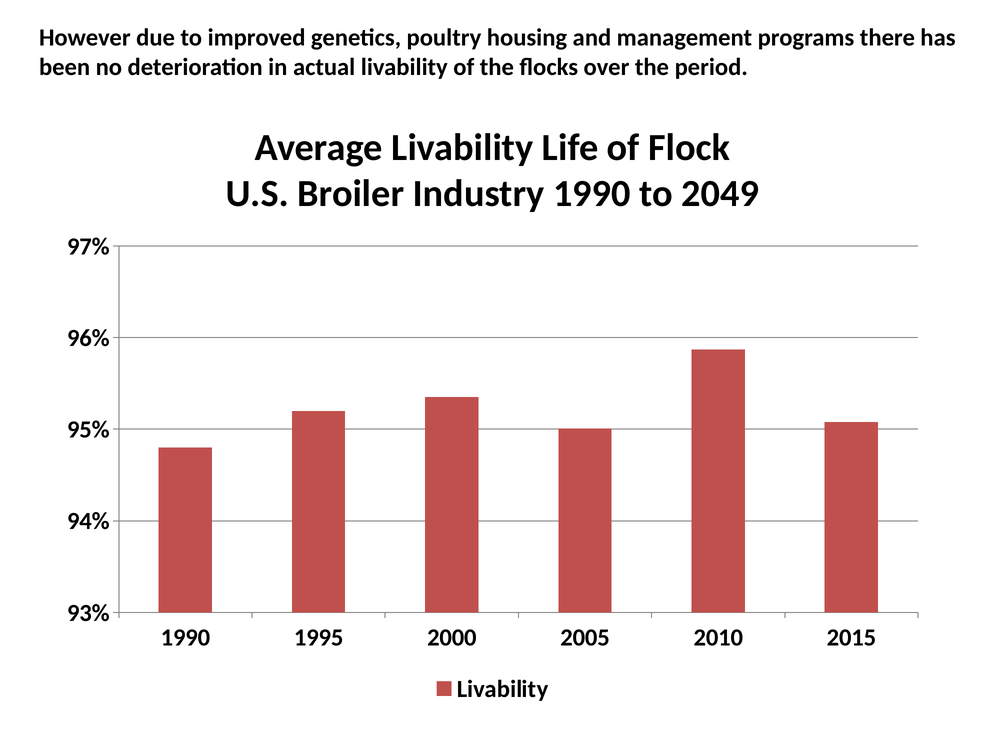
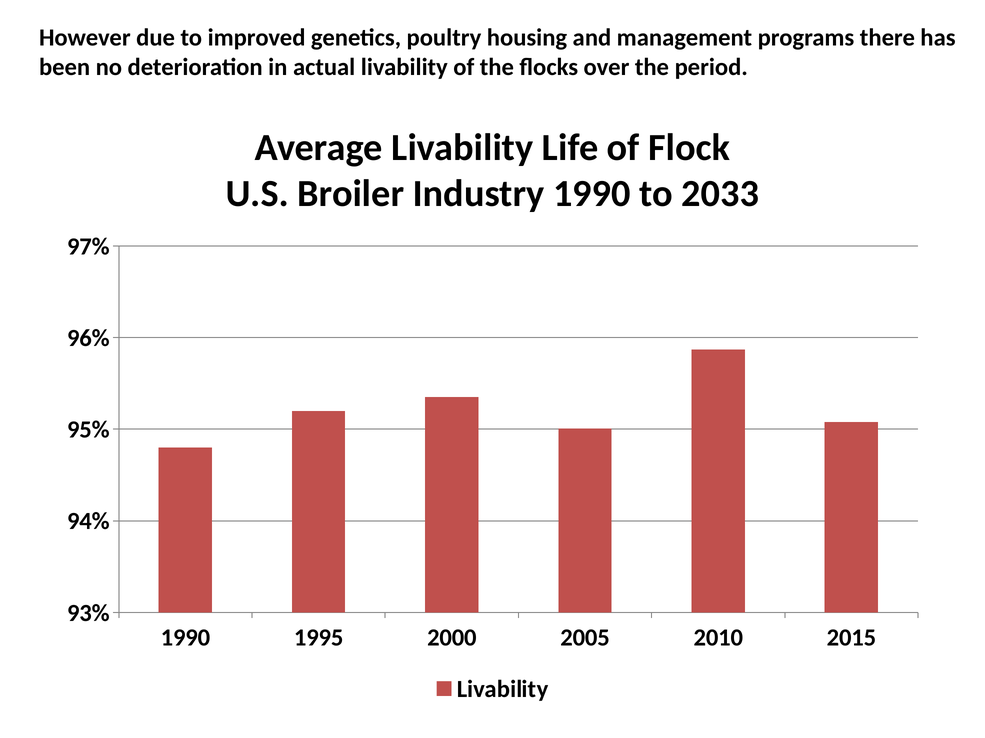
2049: 2049 -> 2033
